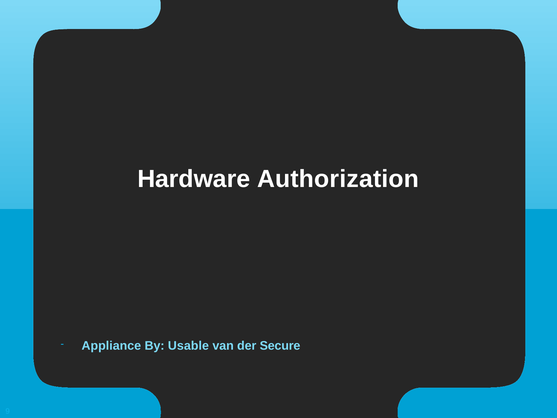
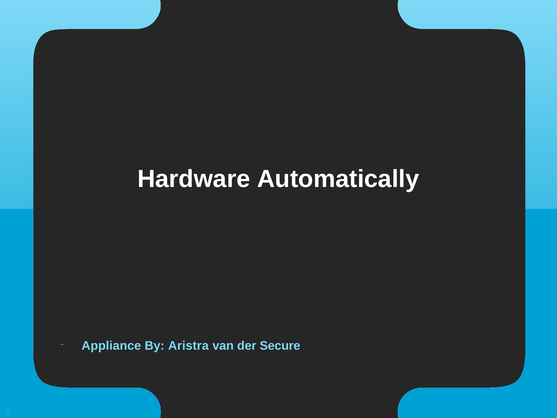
Authorization: Authorization -> Automatically
Usable: Usable -> Aristra
